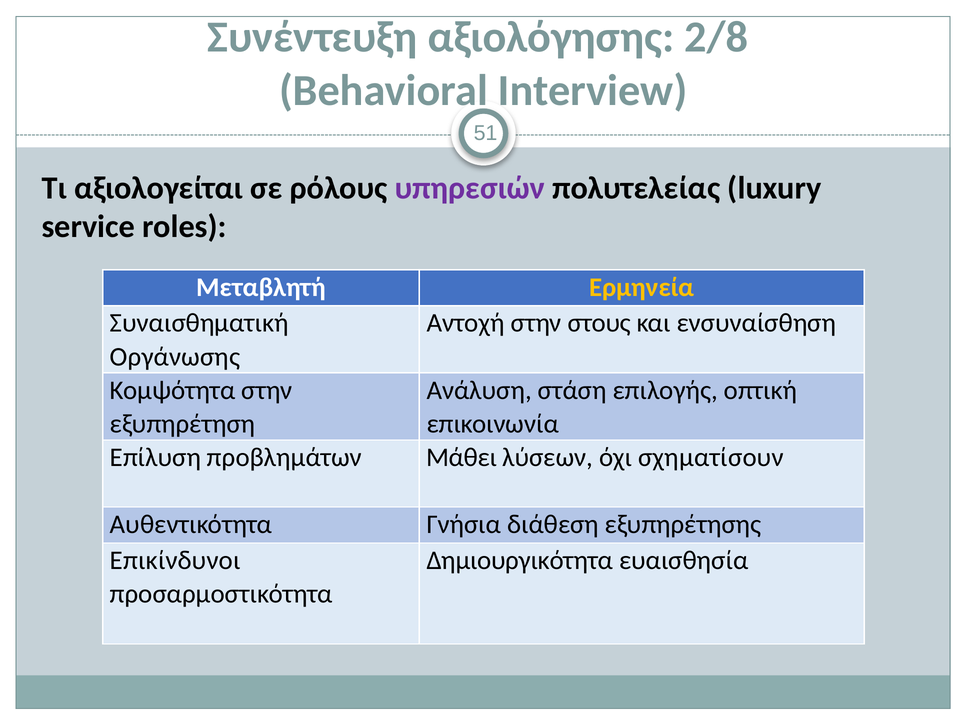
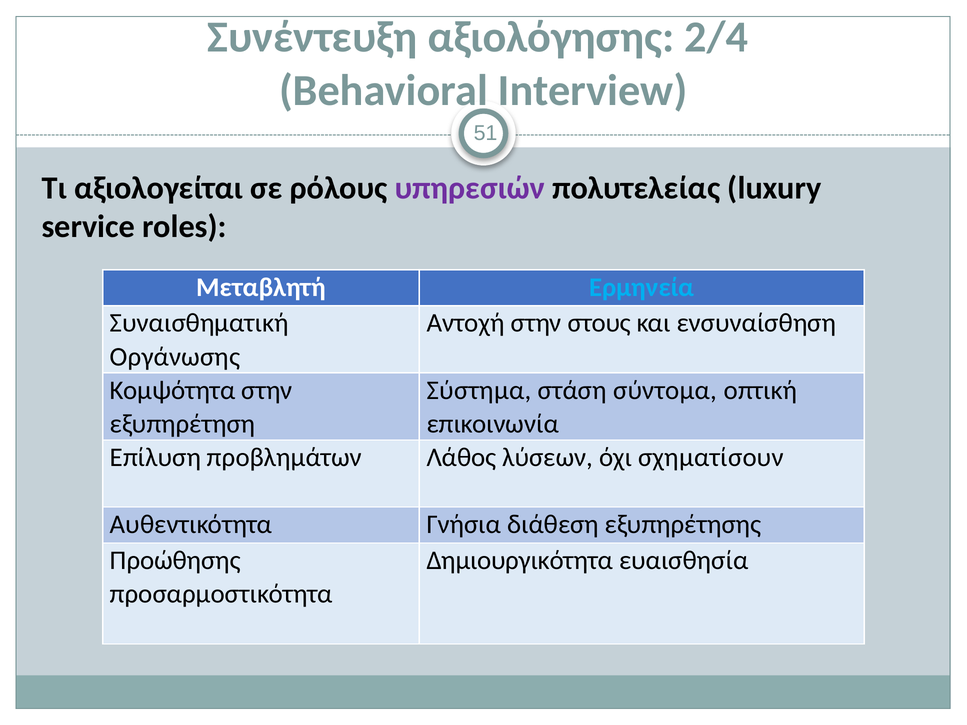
2/8: 2/8 -> 2/4
Ερμηνεία colour: yellow -> light blue
Ανάλυση: Ανάλυση -> Σύστημα
επιλογής: επιλογής -> σύντομα
Μάθει: Μάθει -> Λάθος
Επικίνδυνοι: Επικίνδυνοι -> Προώθησης
